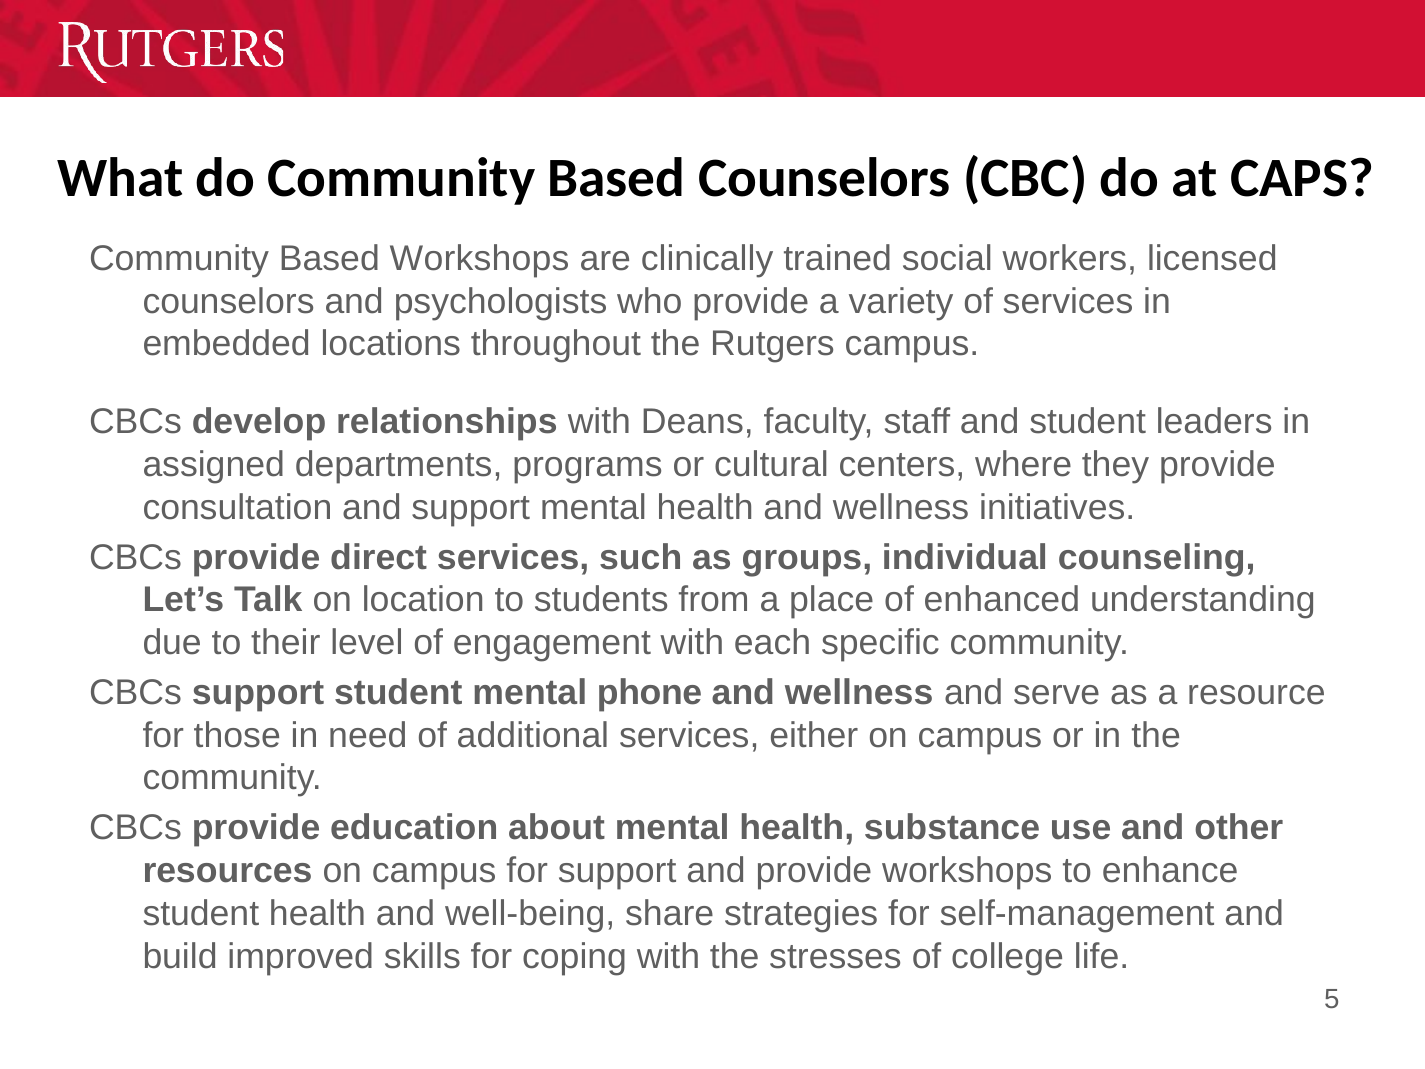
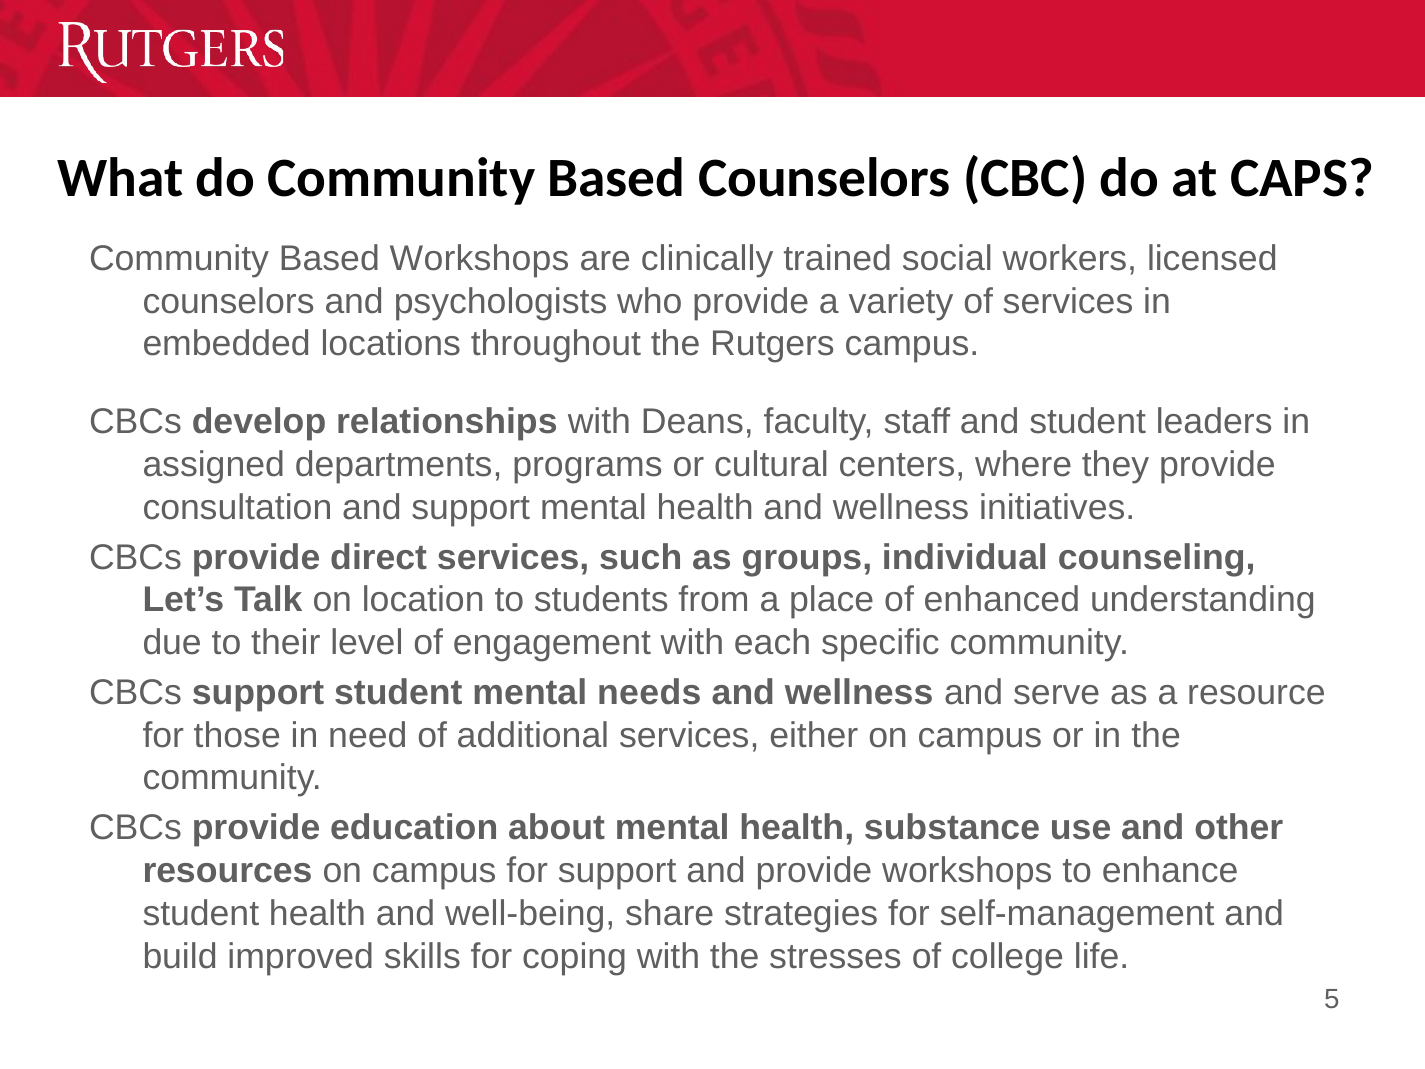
phone: phone -> needs
